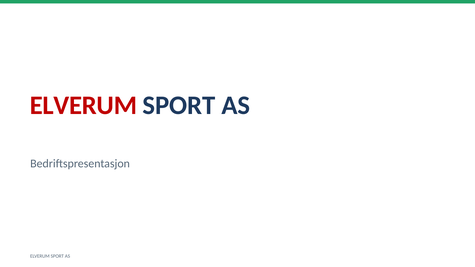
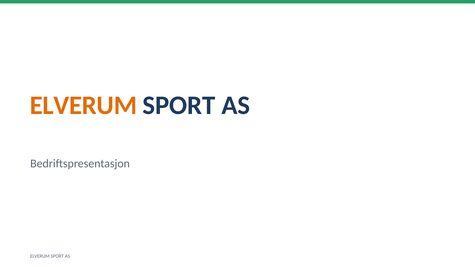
ELVERUM at (83, 105) colour: red -> orange
